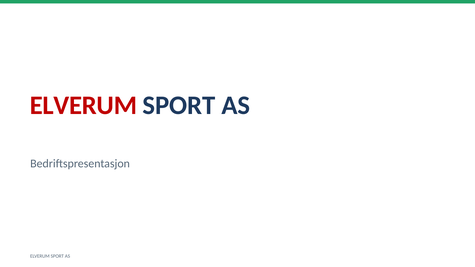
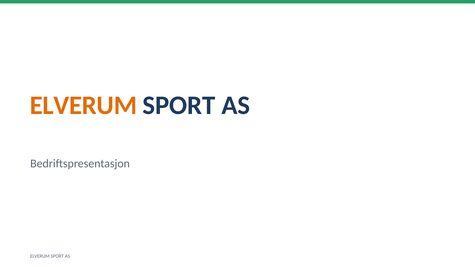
ELVERUM at (83, 105) colour: red -> orange
